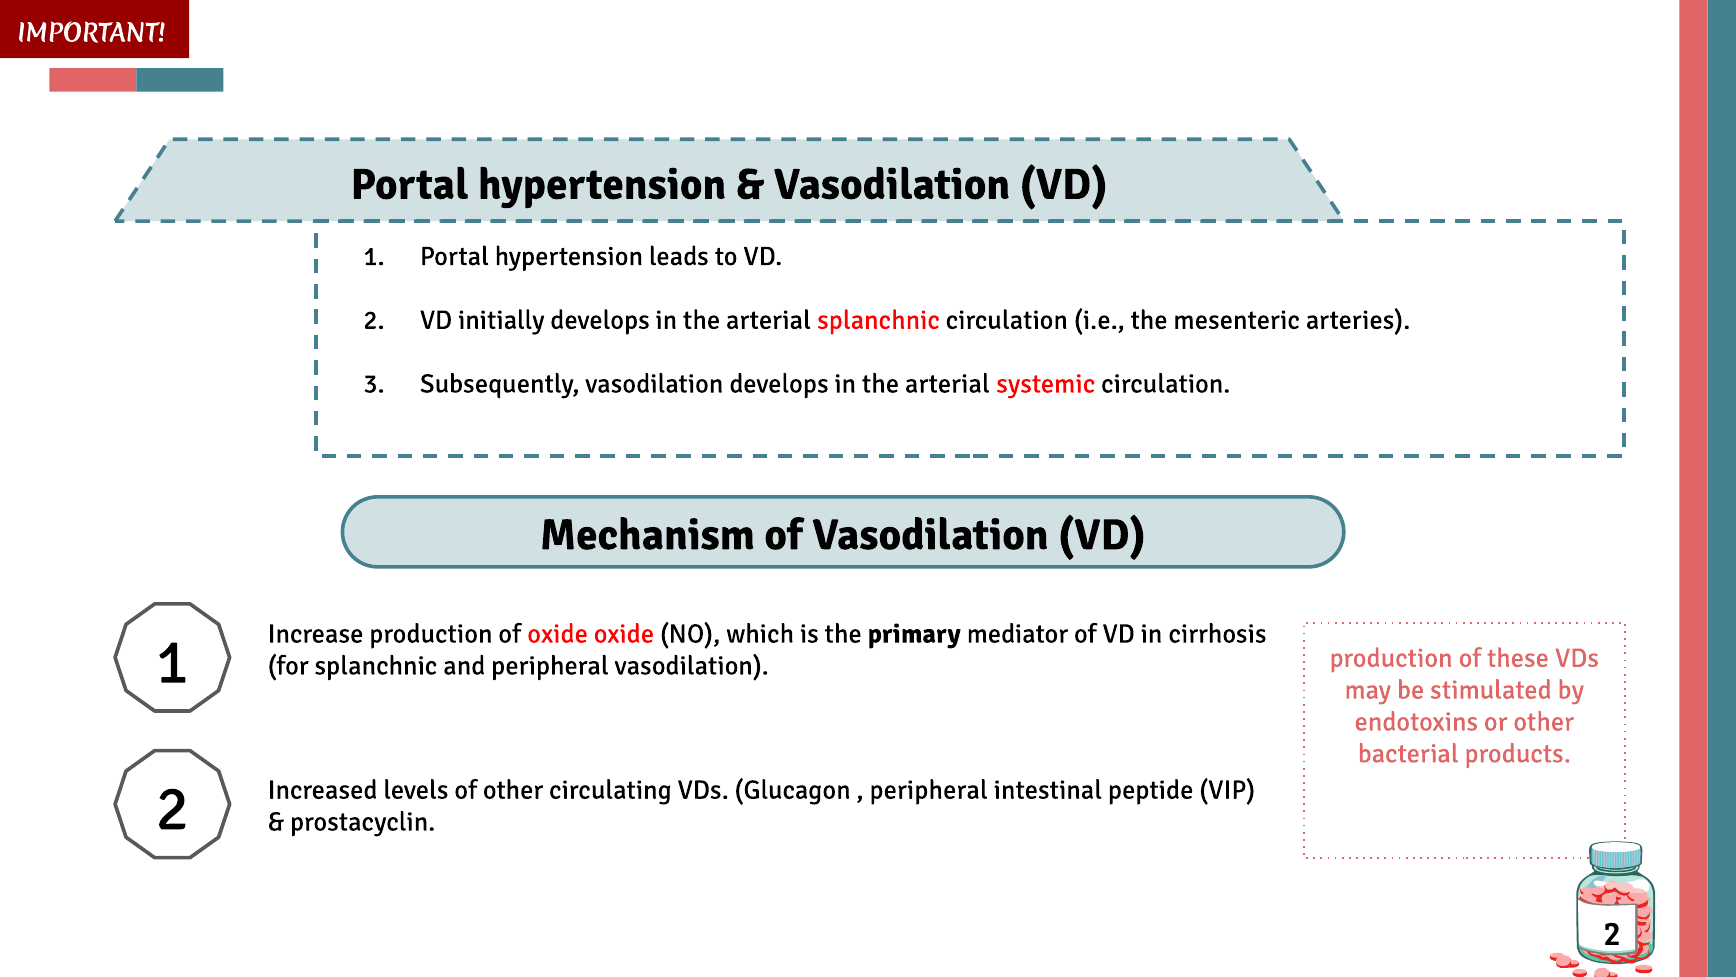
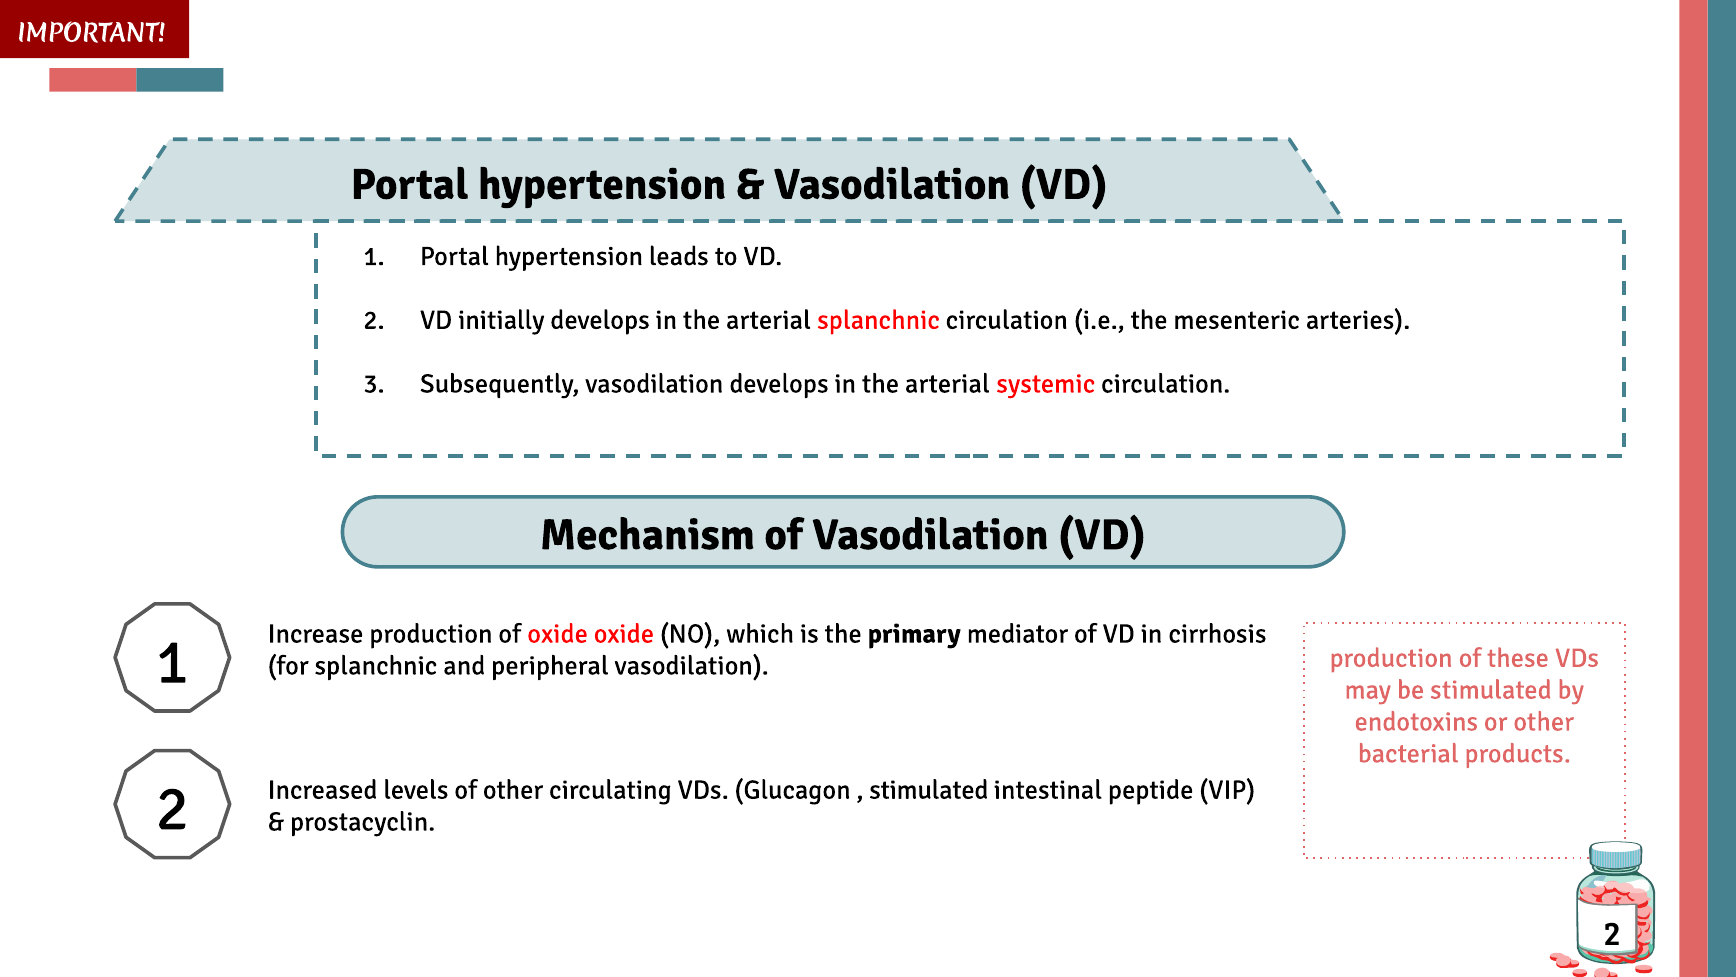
peripheral at (929, 790): peripheral -> stimulated
